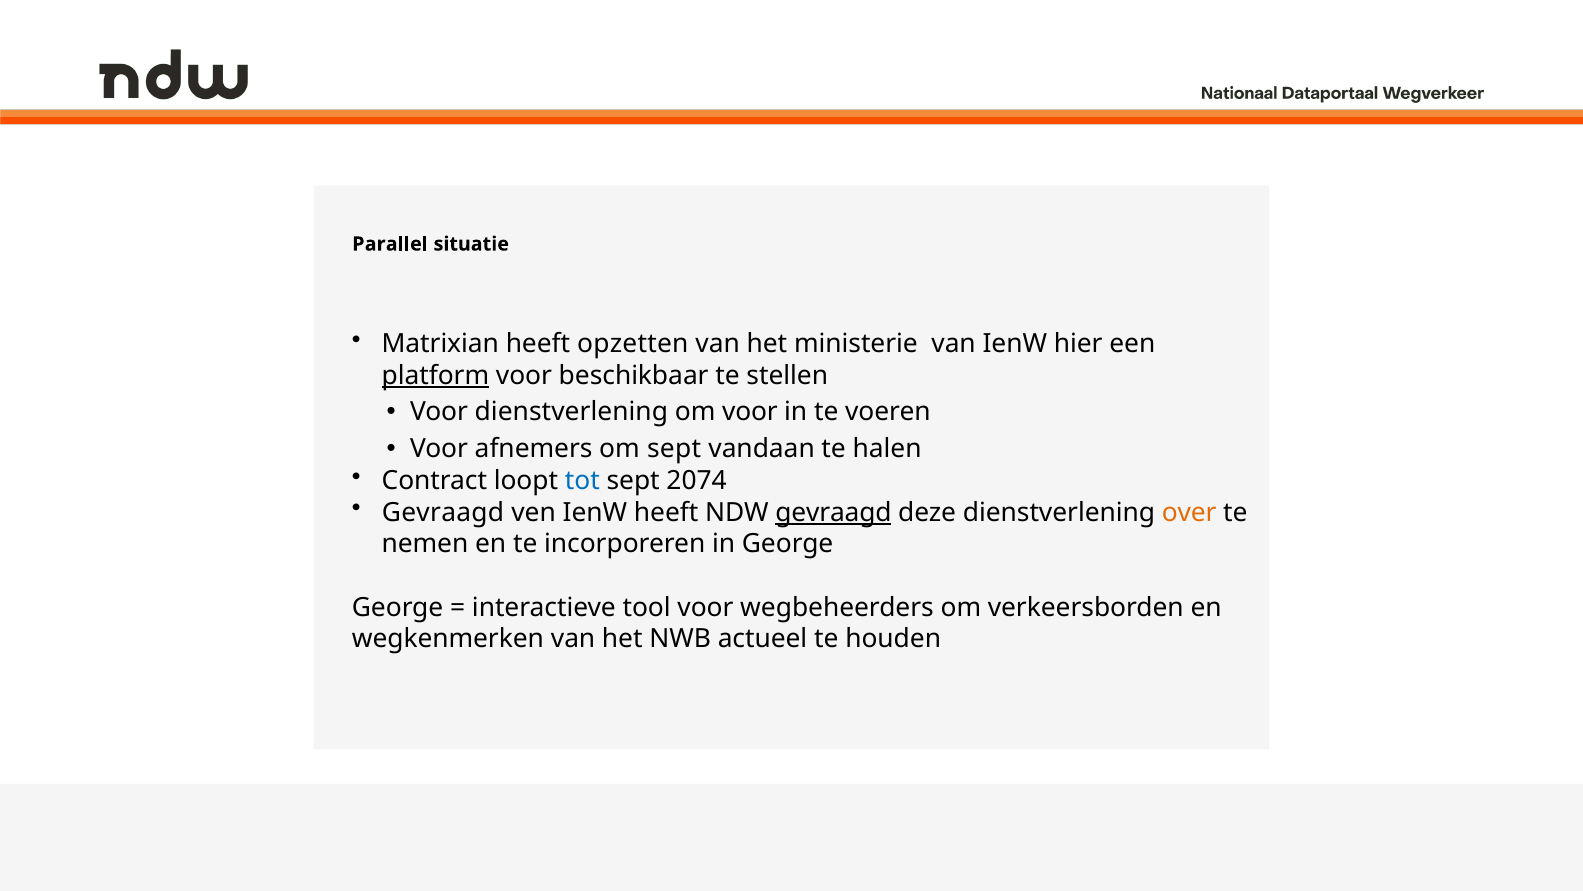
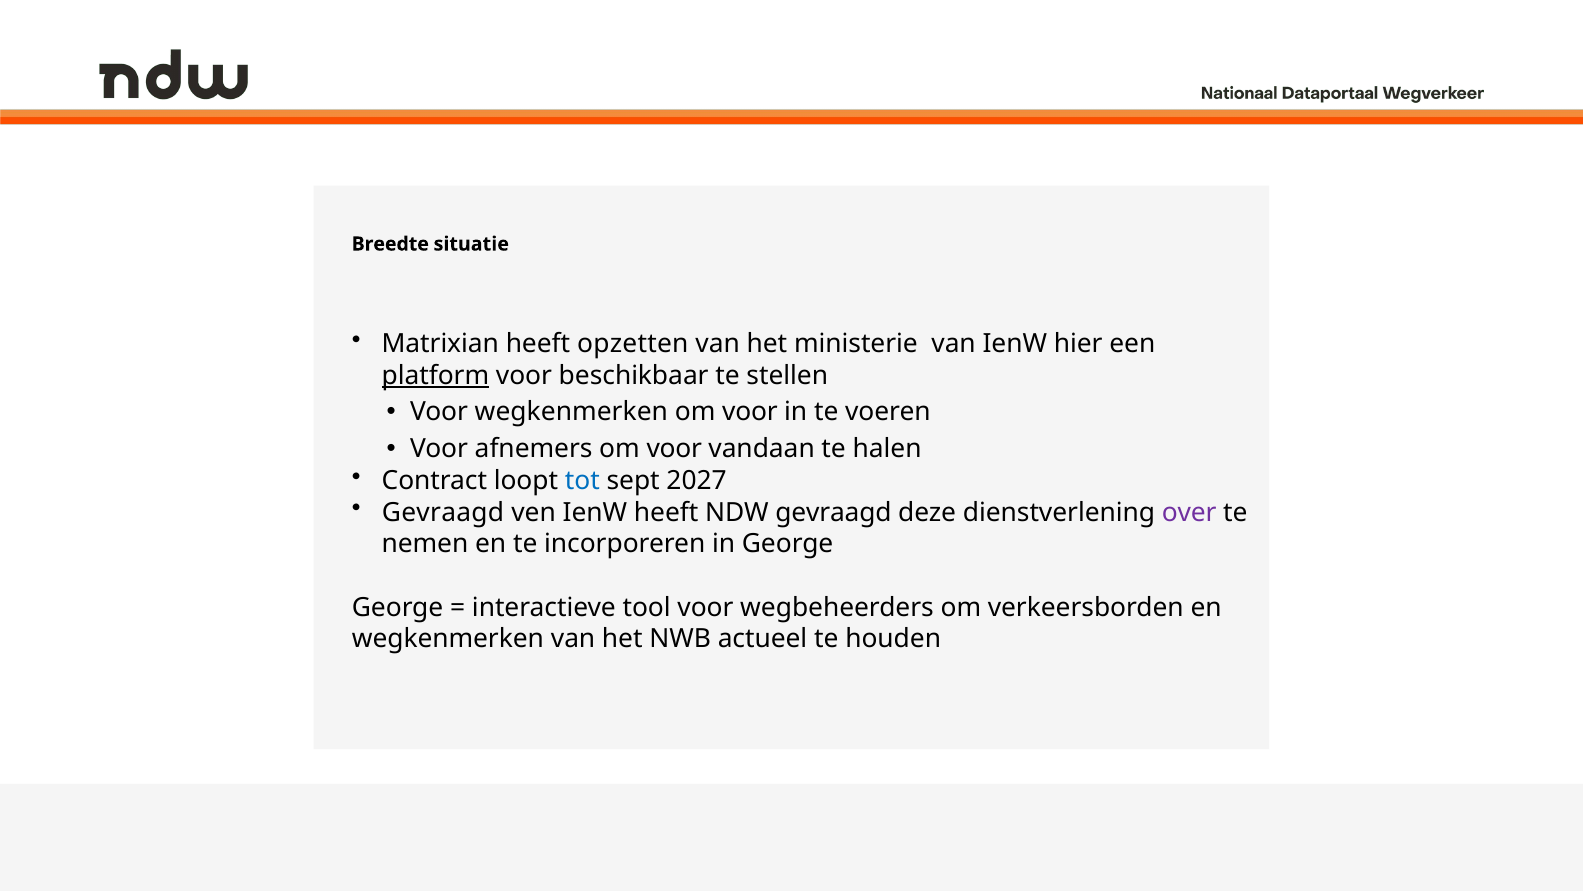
Parallel: Parallel -> Breedte
Voor dienstverlening: dienstverlening -> wegkenmerken
afnemers om sept: sept -> voor
2074: 2074 -> 2027
gevraagd at (833, 512) underline: present -> none
over colour: orange -> purple
